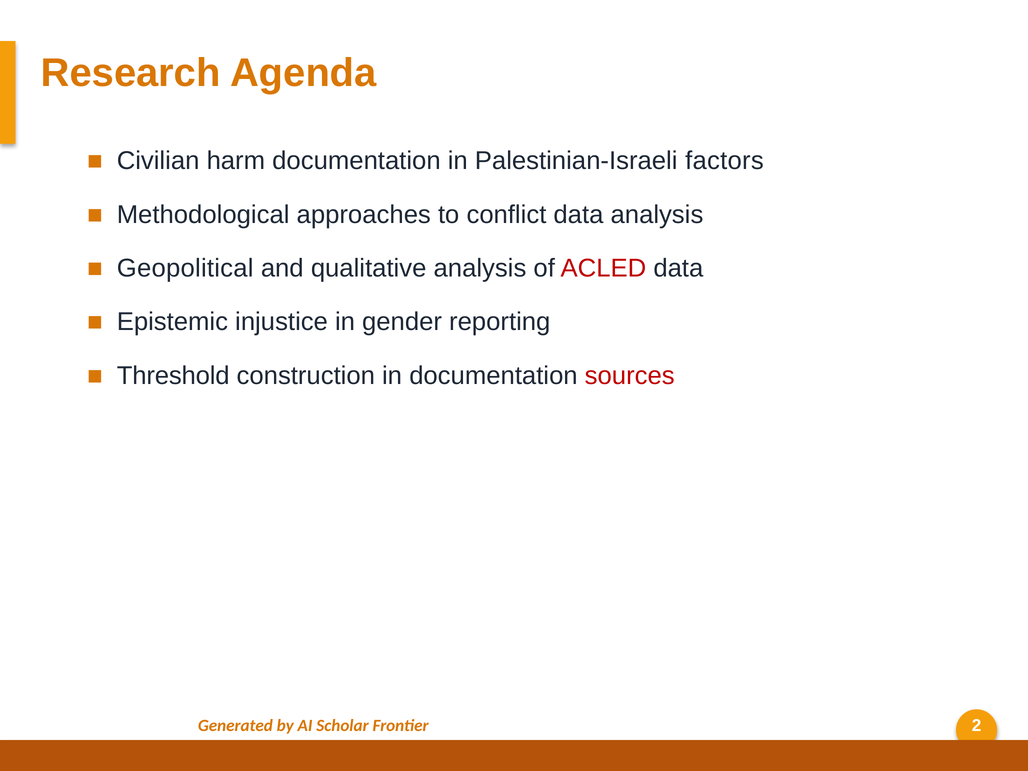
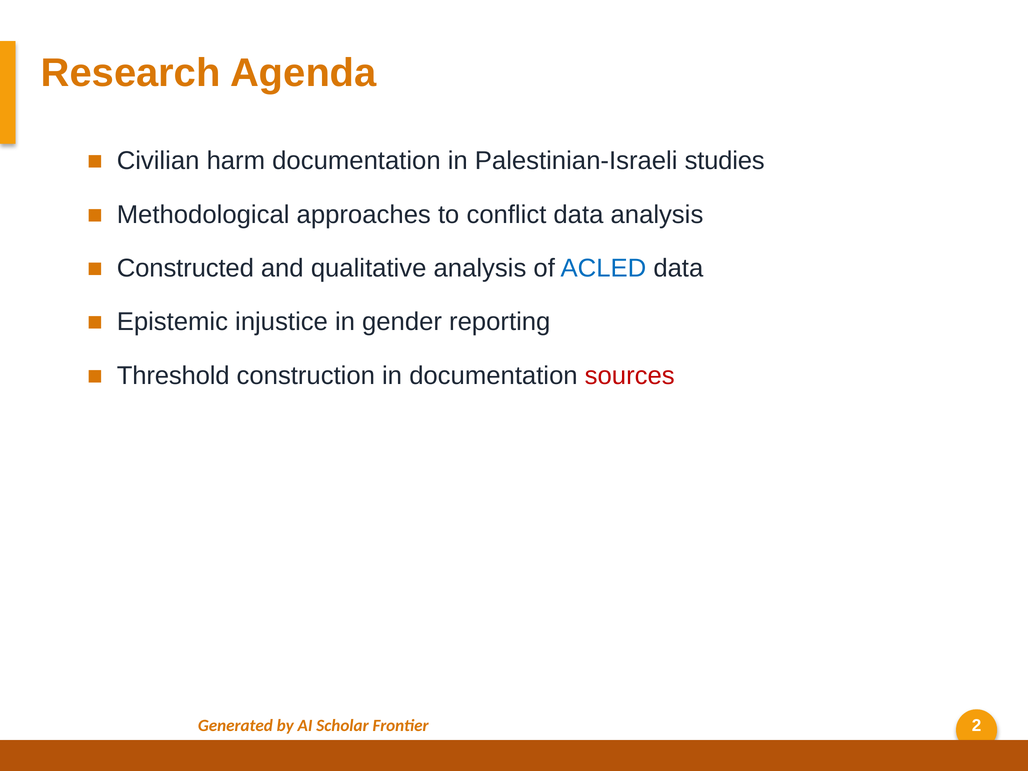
factors: factors -> studies
Geopolitical: Geopolitical -> Constructed
ACLED colour: red -> blue
